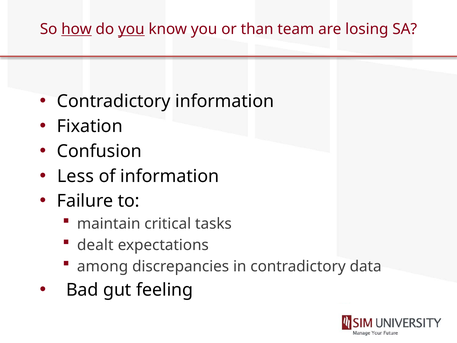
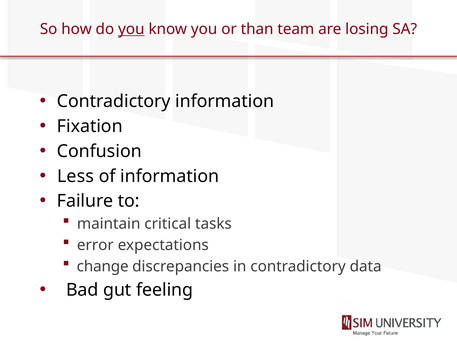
how underline: present -> none
dealt: dealt -> error
among: among -> change
